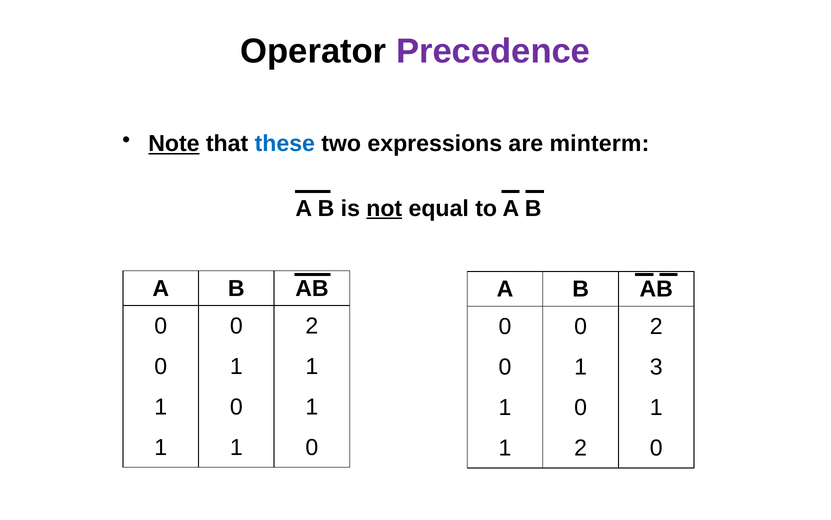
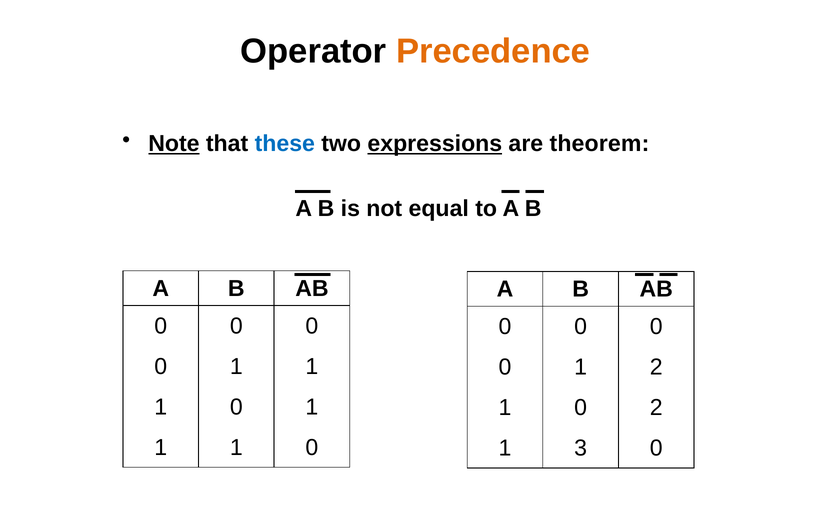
Precedence colour: purple -> orange
expressions underline: none -> present
minterm: minterm -> theorem
not underline: present -> none
2 at (312, 326): 2 -> 0
2 at (656, 326): 2 -> 0
1 3: 3 -> 2
1 at (656, 407): 1 -> 2
1 2: 2 -> 3
